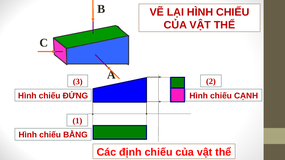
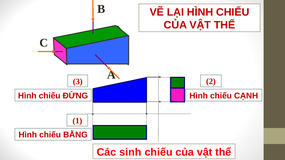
định: định -> sinh
